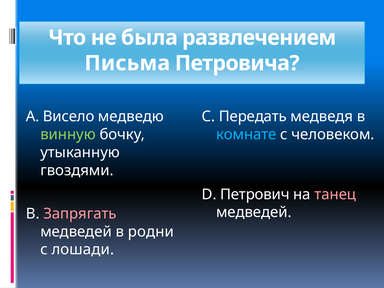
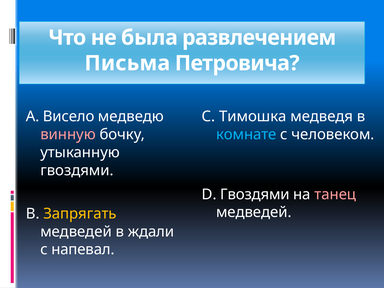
Передать: Передать -> Тимошка
винную colour: light green -> pink
D Петрович: Петрович -> Гвоздями
Запрягать colour: pink -> yellow
родни: родни -> ждали
лошади: лошади -> напевал
